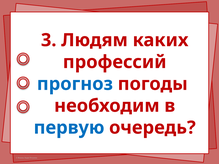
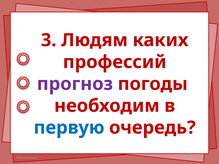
прогноз colour: blue -> purple
